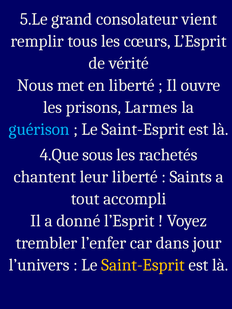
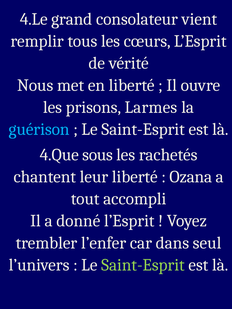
5.Le: 5.Le -> 4.Le
Saints: Saints -> Ozana
jour: jour -> seul
Saint-Esprit at (143, 265) colour: yellow -> light green
